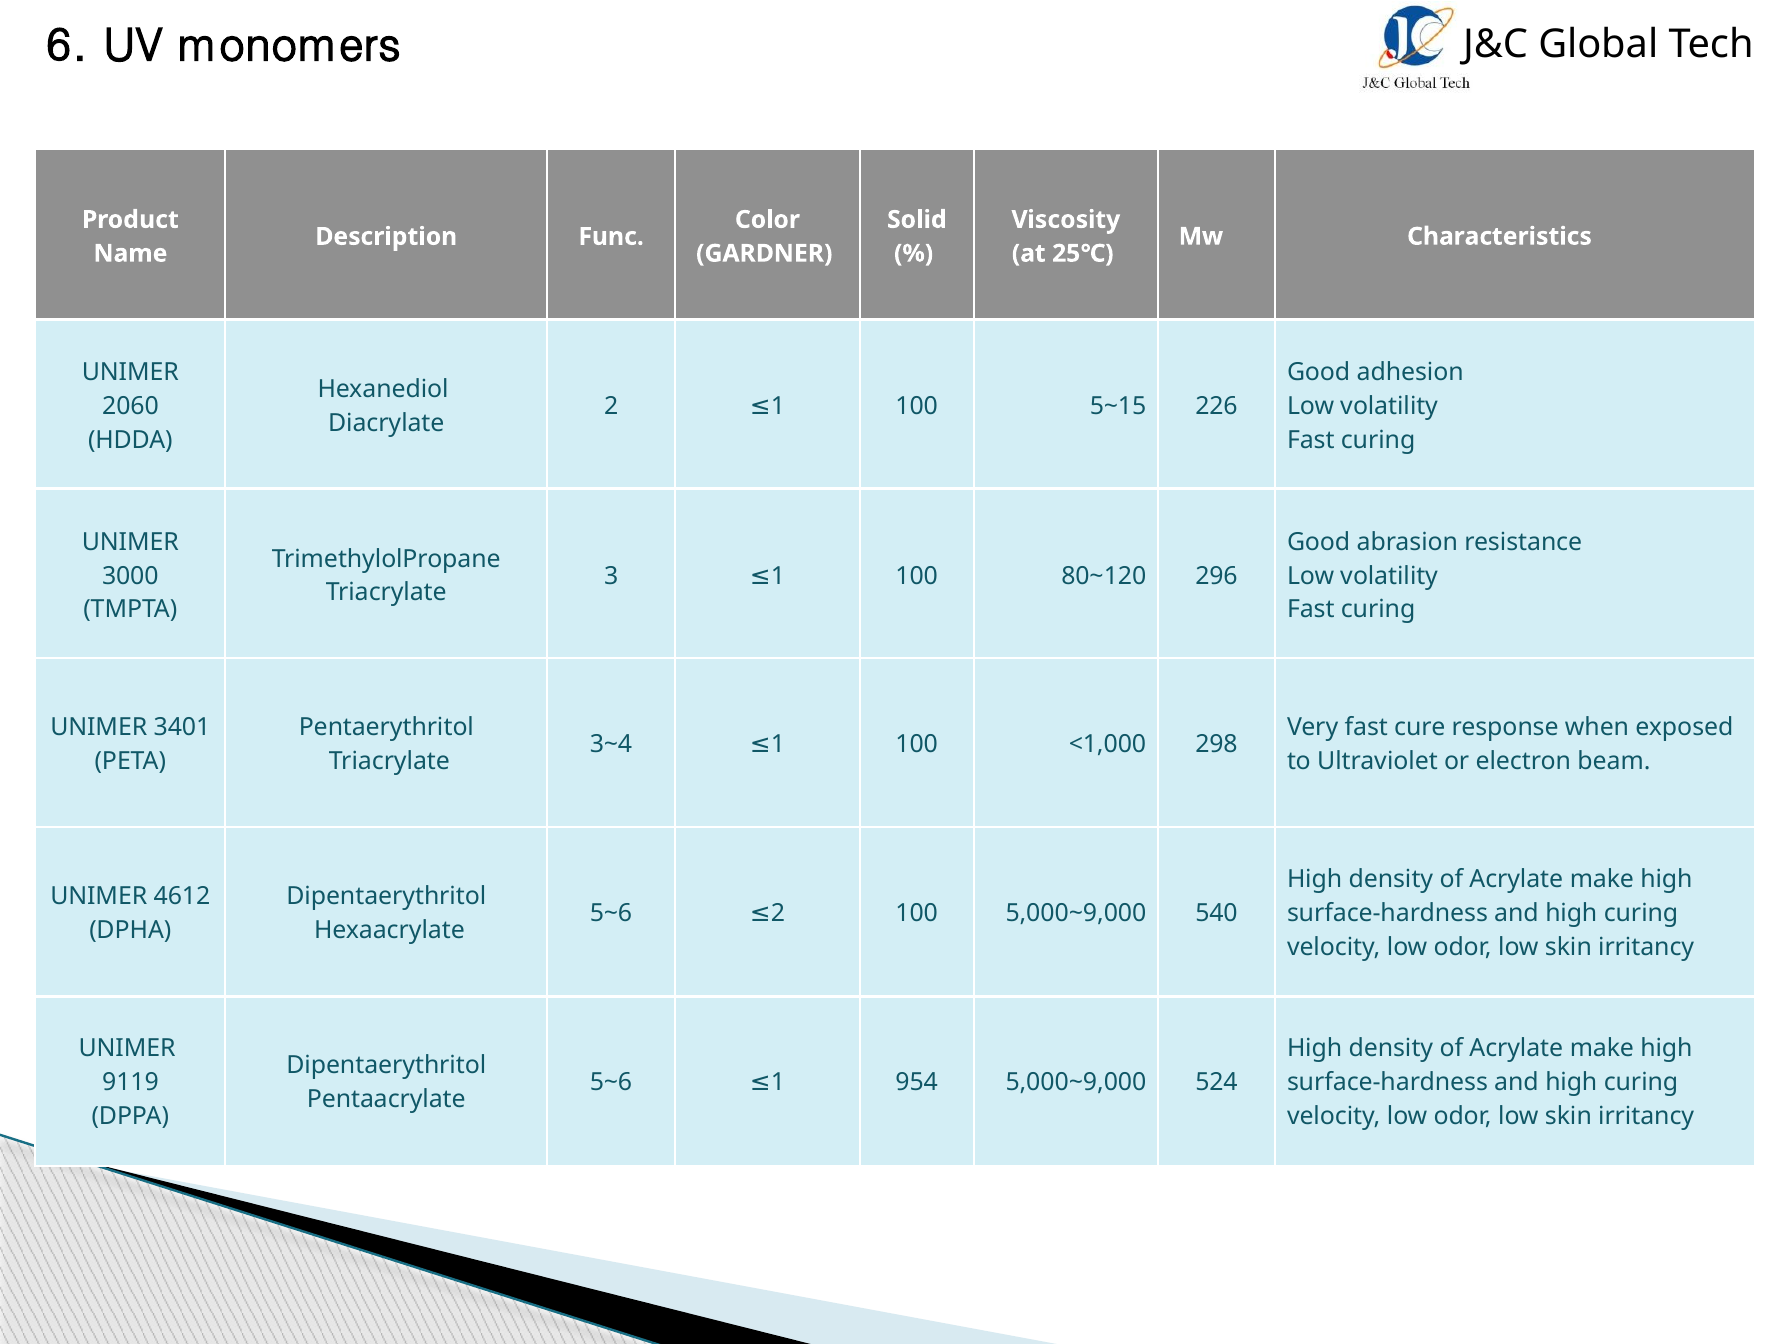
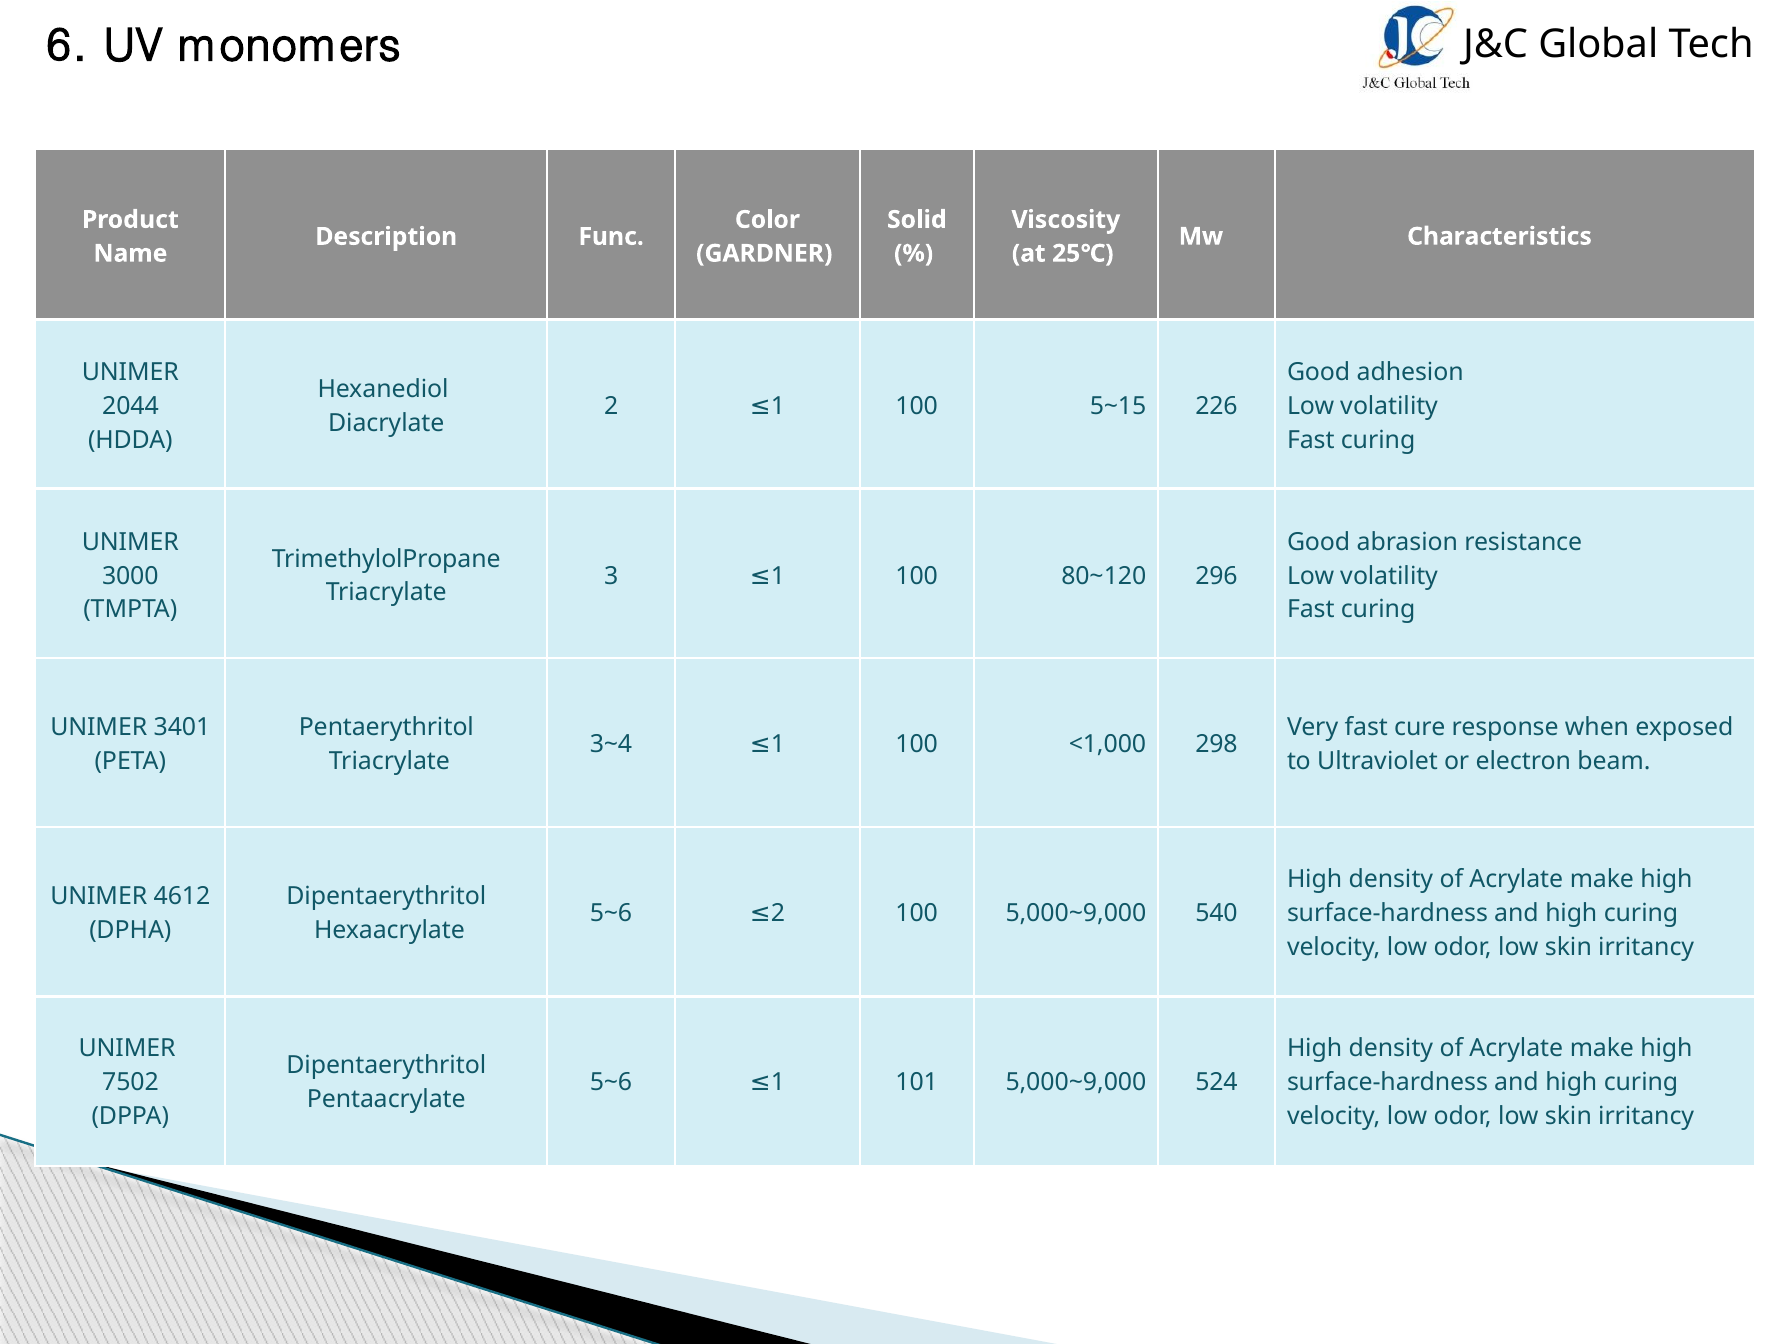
2060: 2060 -> 2044
9119: 9119 -> 7502
954: 954 -> 101
